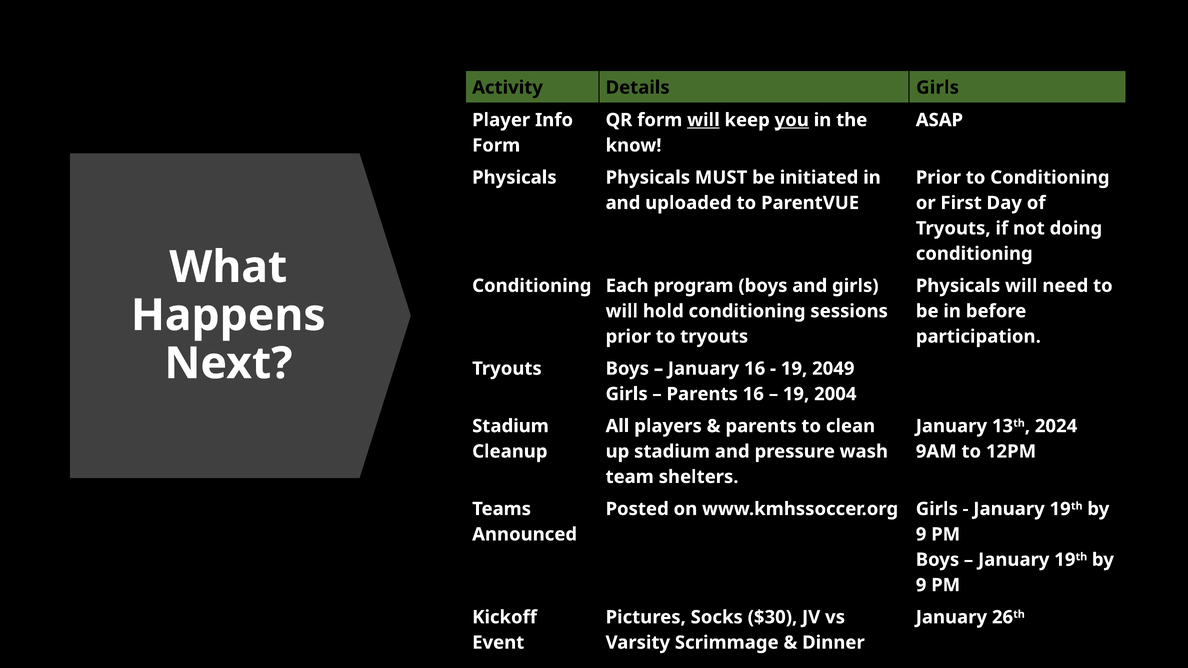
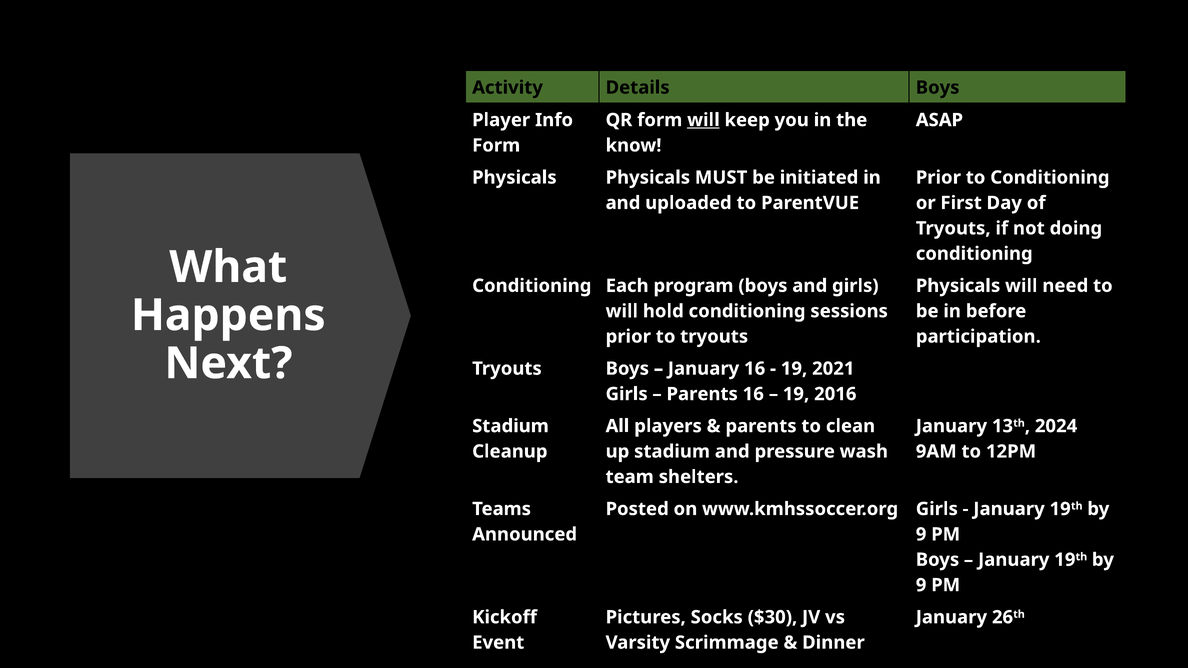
Details Girls: Girls -> Boys
you underline: present -> none
2049: 2049 -> 2021
2004: 2004 -> 2016
